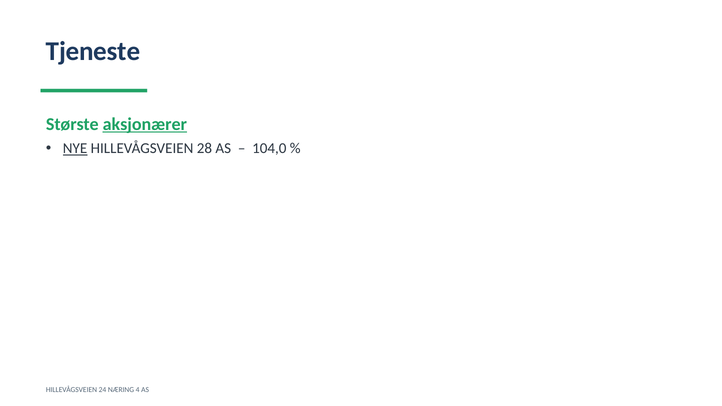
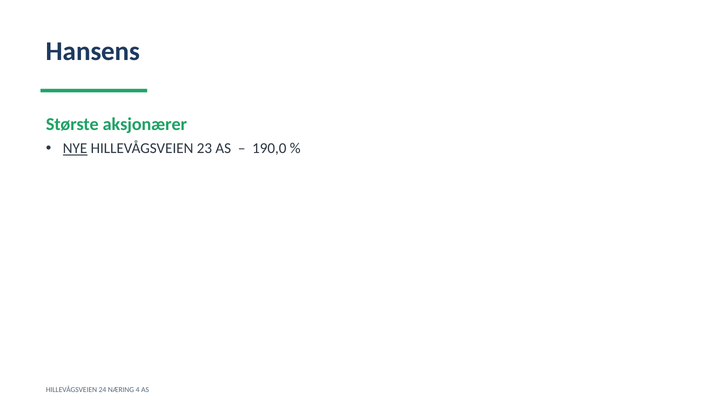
Tjeneste: Tjeneste -> Hansens
aksjonærer underline: present -> none
28: 28 -> 23
104,0: 104,0 -> 190,0
